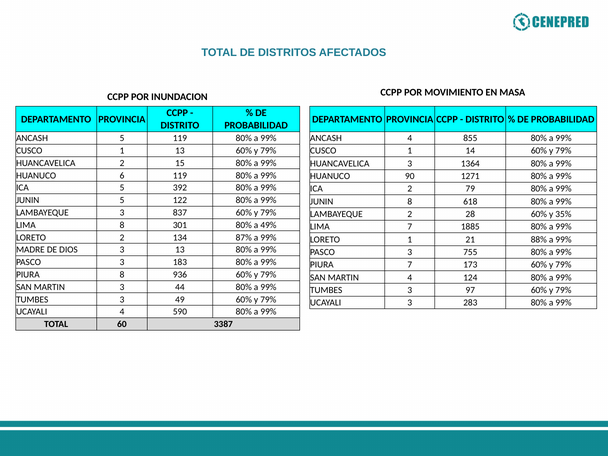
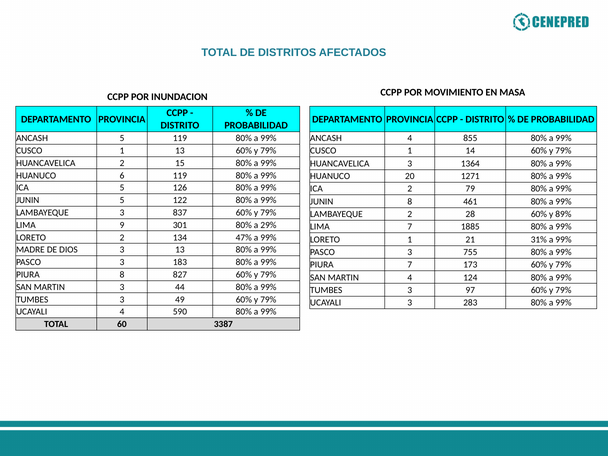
90: 90 -> 20
392: 392 -> 126
618: 618 -> 461
35%: 35% -> 89%
LIMA 8: 8 -> 9
49%: 49% -> 29%
87%: 87% -> 47%
88%: 88% -> 31%
936: 936 -> 827
